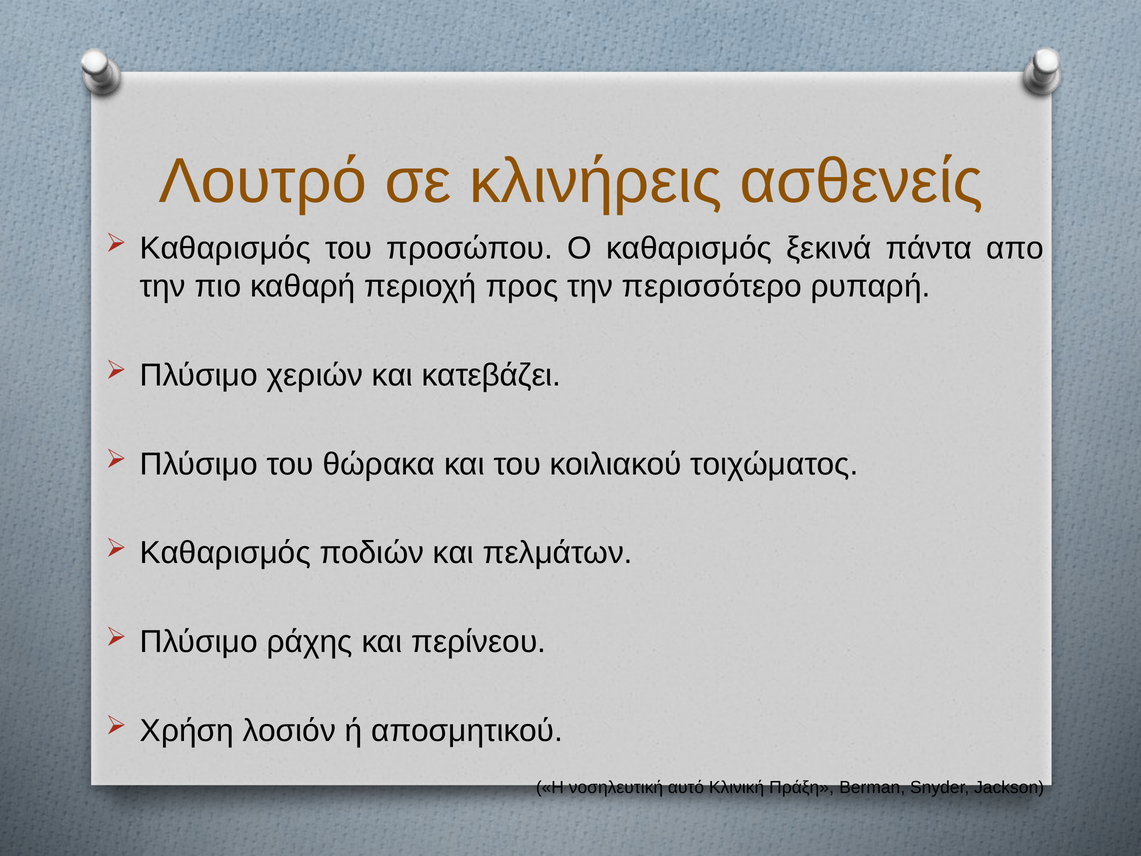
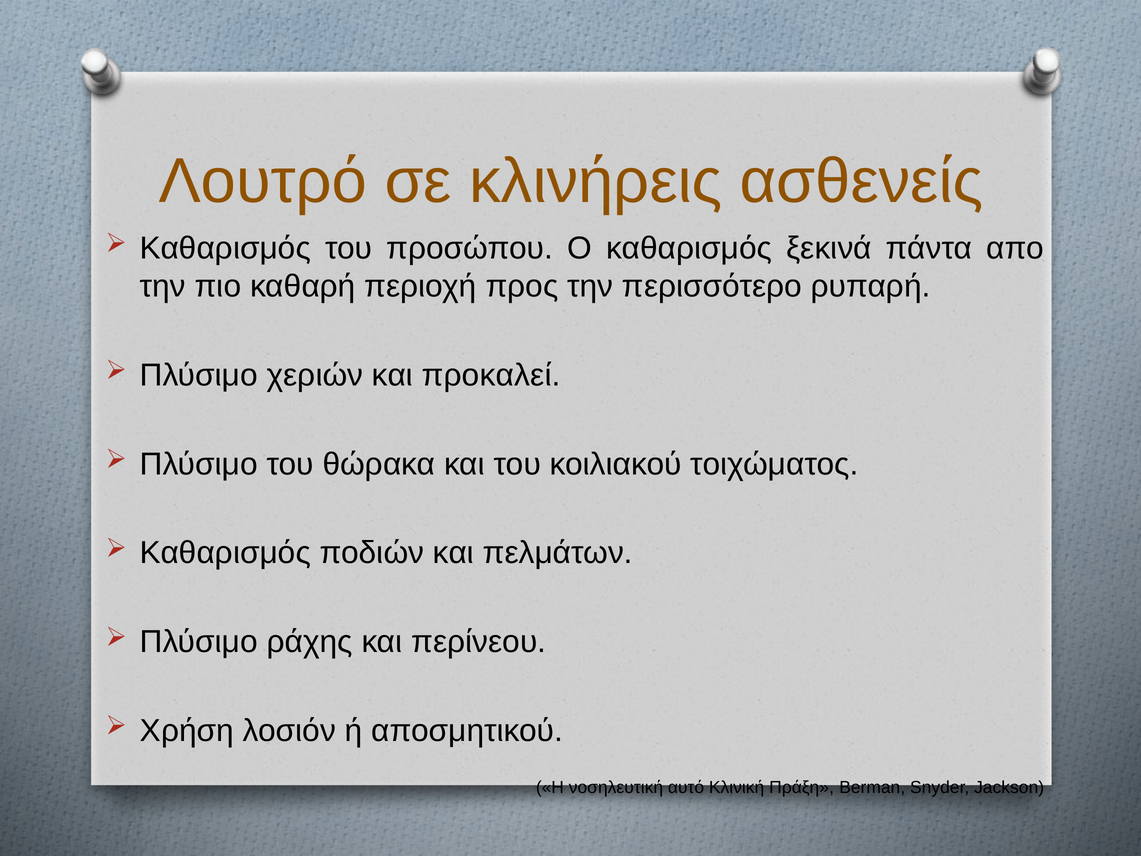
κατεβάζει: κατεβάζει -> προκαλεί
